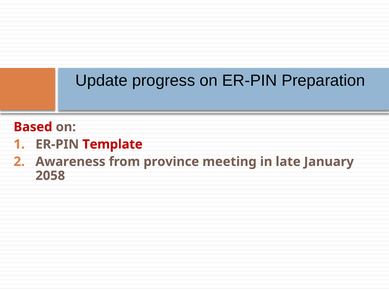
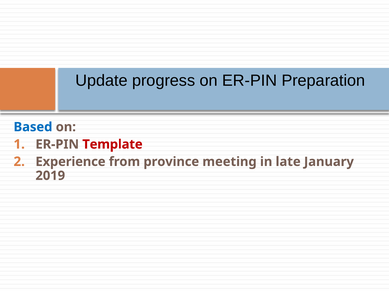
Based colour: red -> blue
Awareness: Awareness -> Experience
2058: 2058 -> 2019
